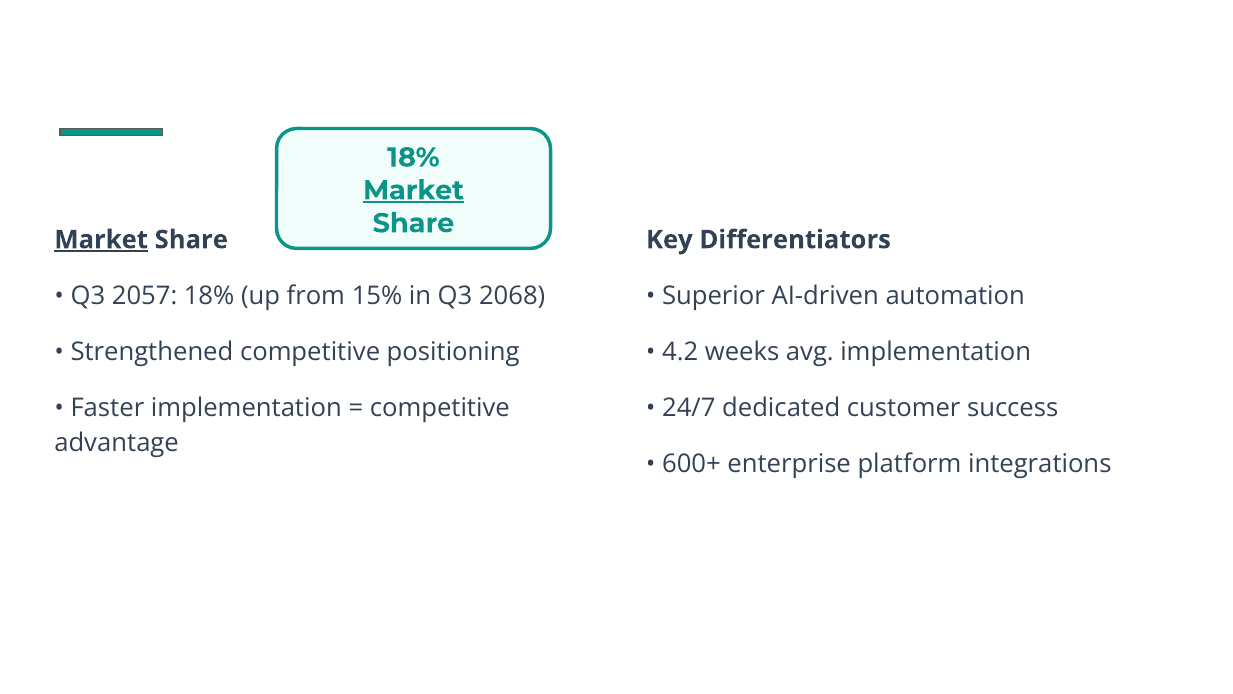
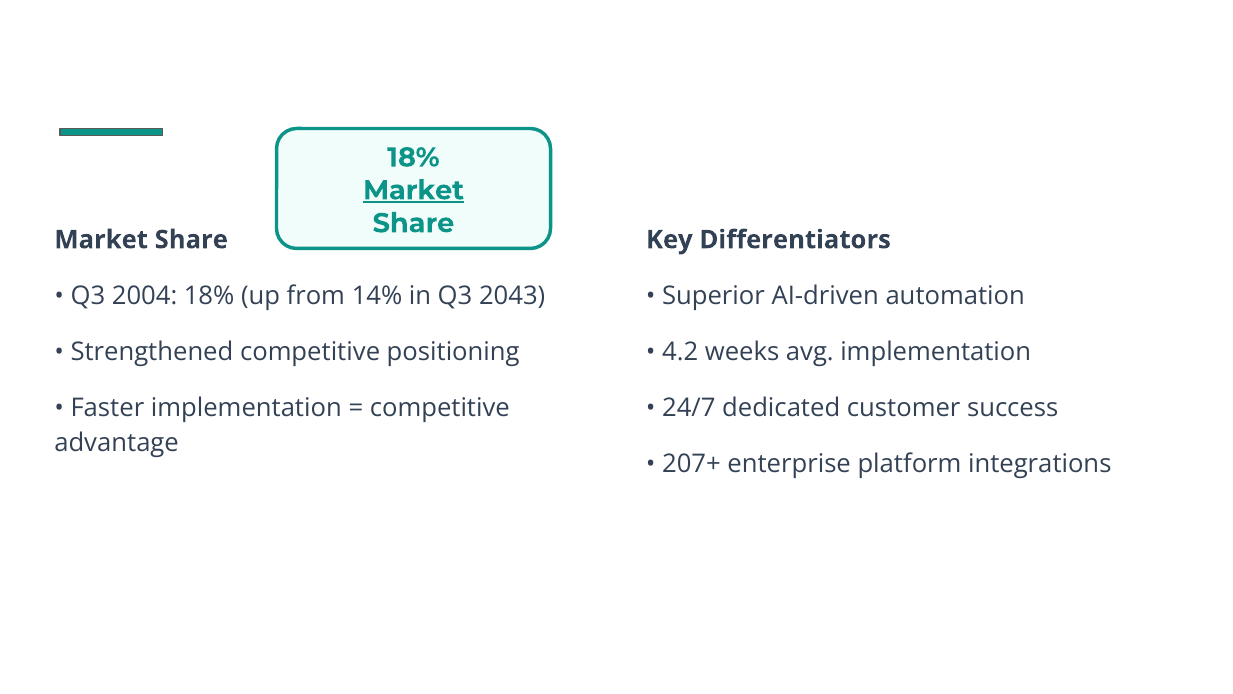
Market at (101, 240) underline: present -> none
2057: 2057 -> 2004
15%: 15% -> 14%
2068: 2068 -> 2043
600+: 600+ -> 207+
